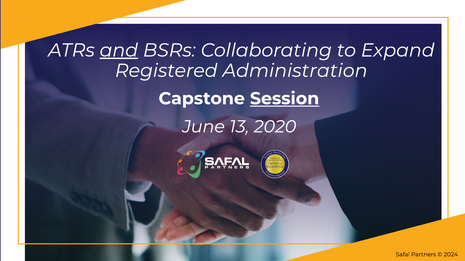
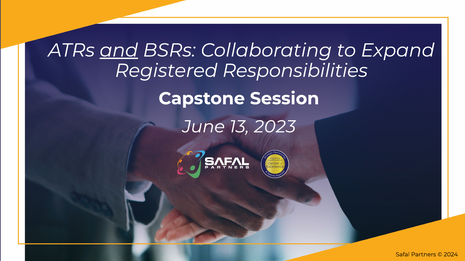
Administration: Administration -> Responsibilities
Session underline: present -> none
2020: 2020 -> 2023
